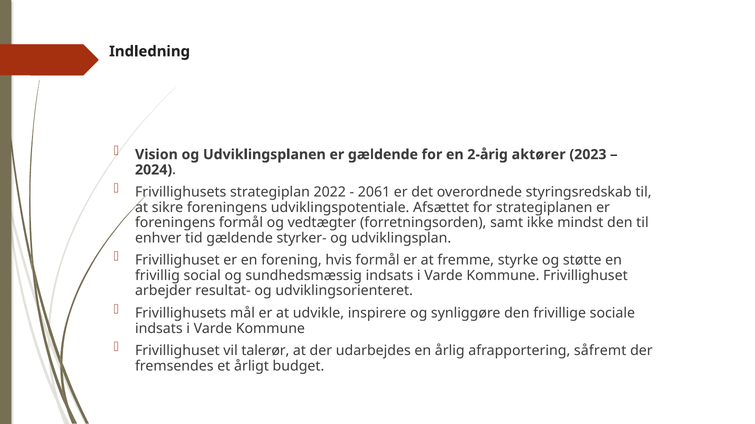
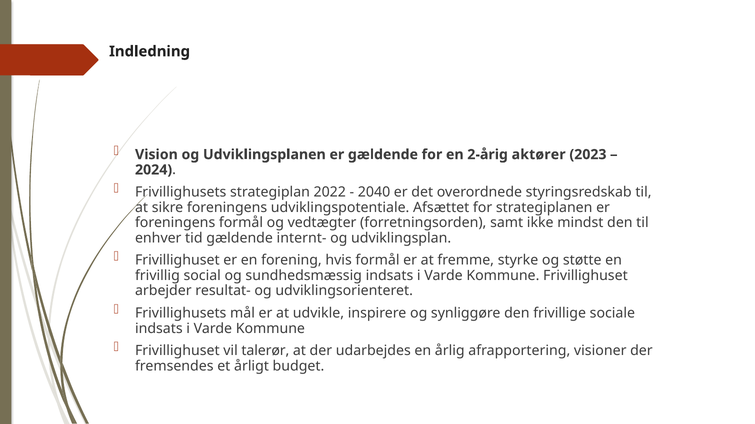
2061: 2061 -> 2040
styrker-: styrker- -> internt-
såfremt: såfremt -> visioner
